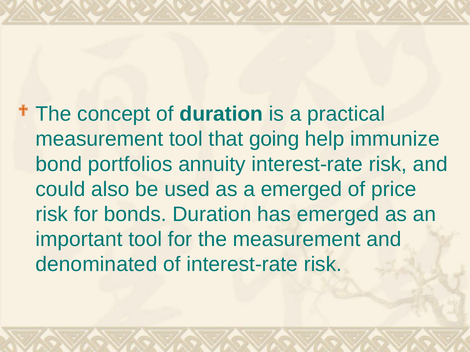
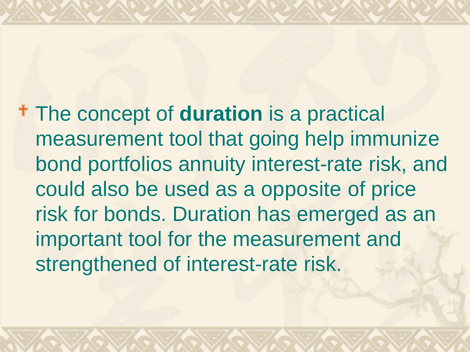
a emerged: emerged -> opposite
denominated: denominated -> strengthened
